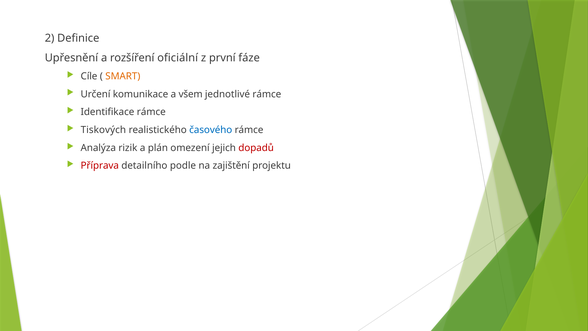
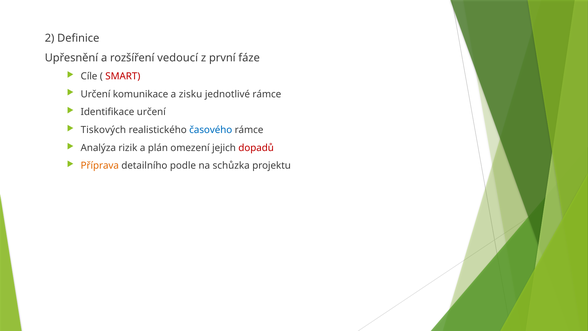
oficiální: oficiální -> vedoucí
SMART colour: orange -> red
všem: všem -> zisku
Identifikace rámce: rámce -> určení
Příprava colour: red -> orange
zajištění: zajištění -> schůzka
